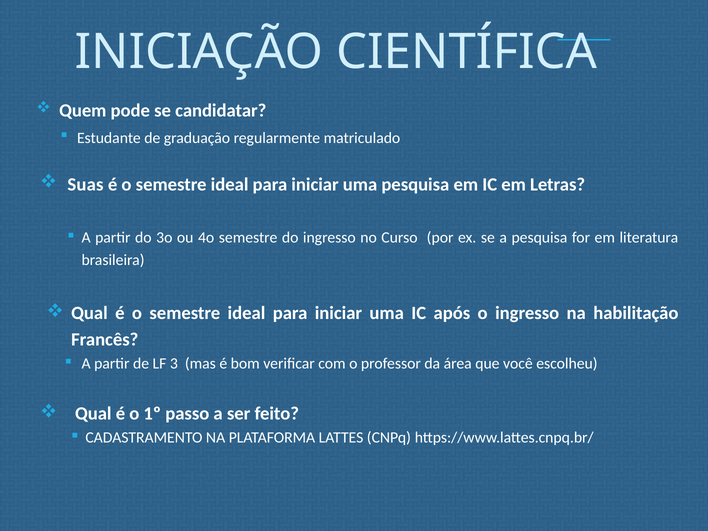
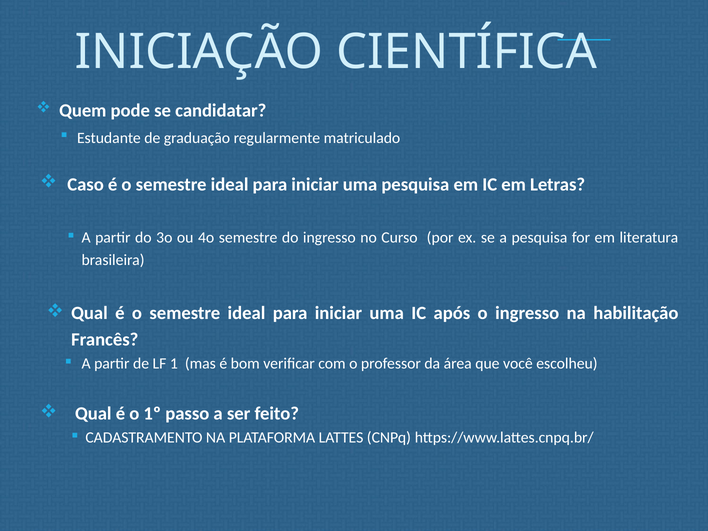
Suas: Suas -> Caso
3: 3 -> 1
